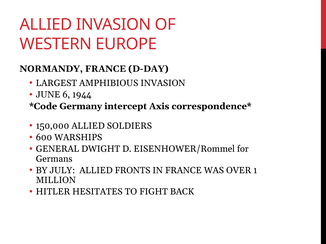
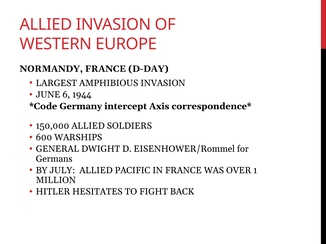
FRONTS: FRONTS -> PACIFIC
